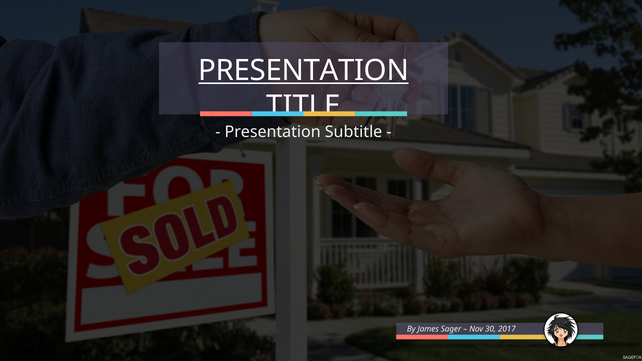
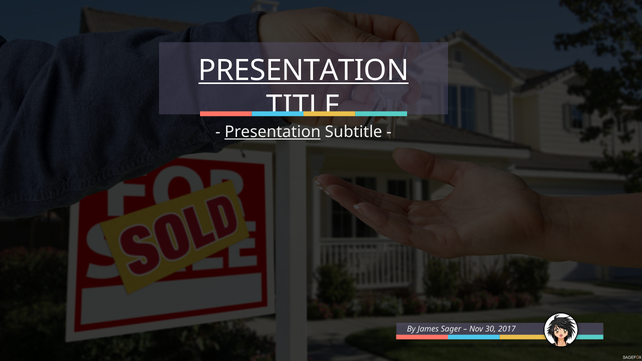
Presentation at (273, 132) underline: none -> present
